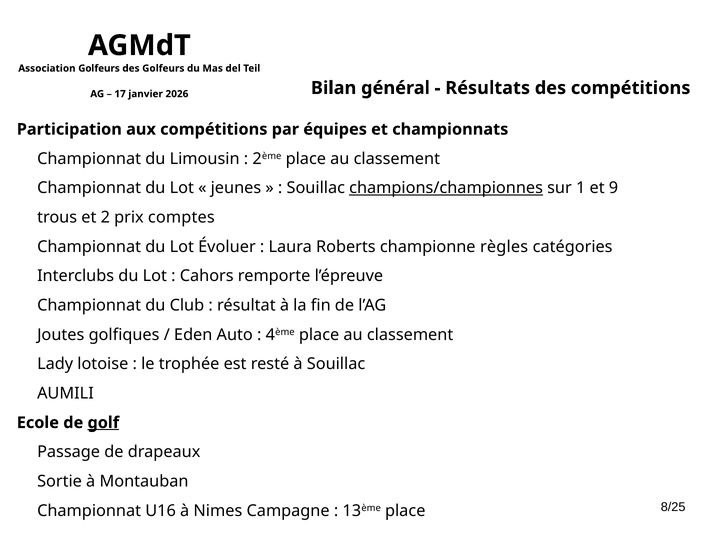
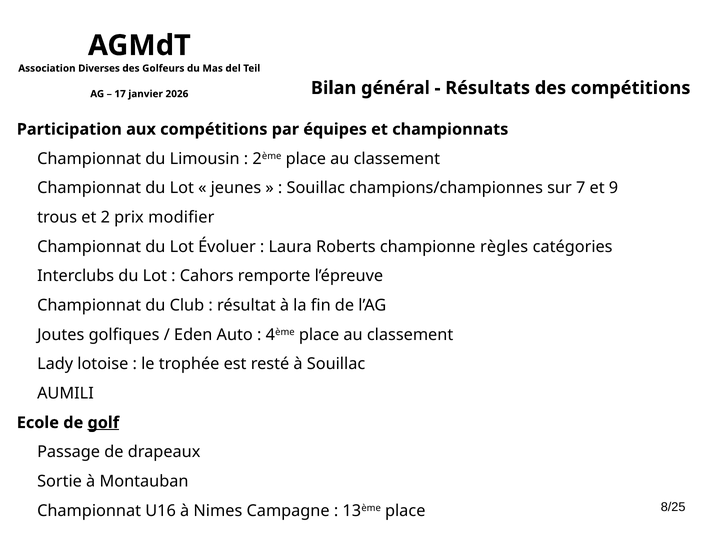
Association Golfeurs: Golfeurs -> Diverses
champions/championnes underline: present -> none
1: 1 -> 7
comptes: comptes -> modifier
